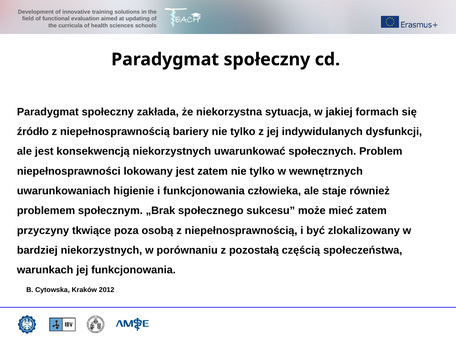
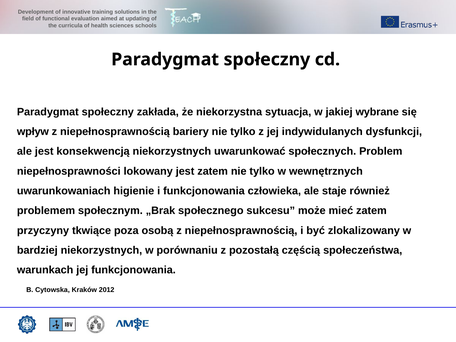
formach: formach -> wybrane
źródło: źródło -> wpływ
